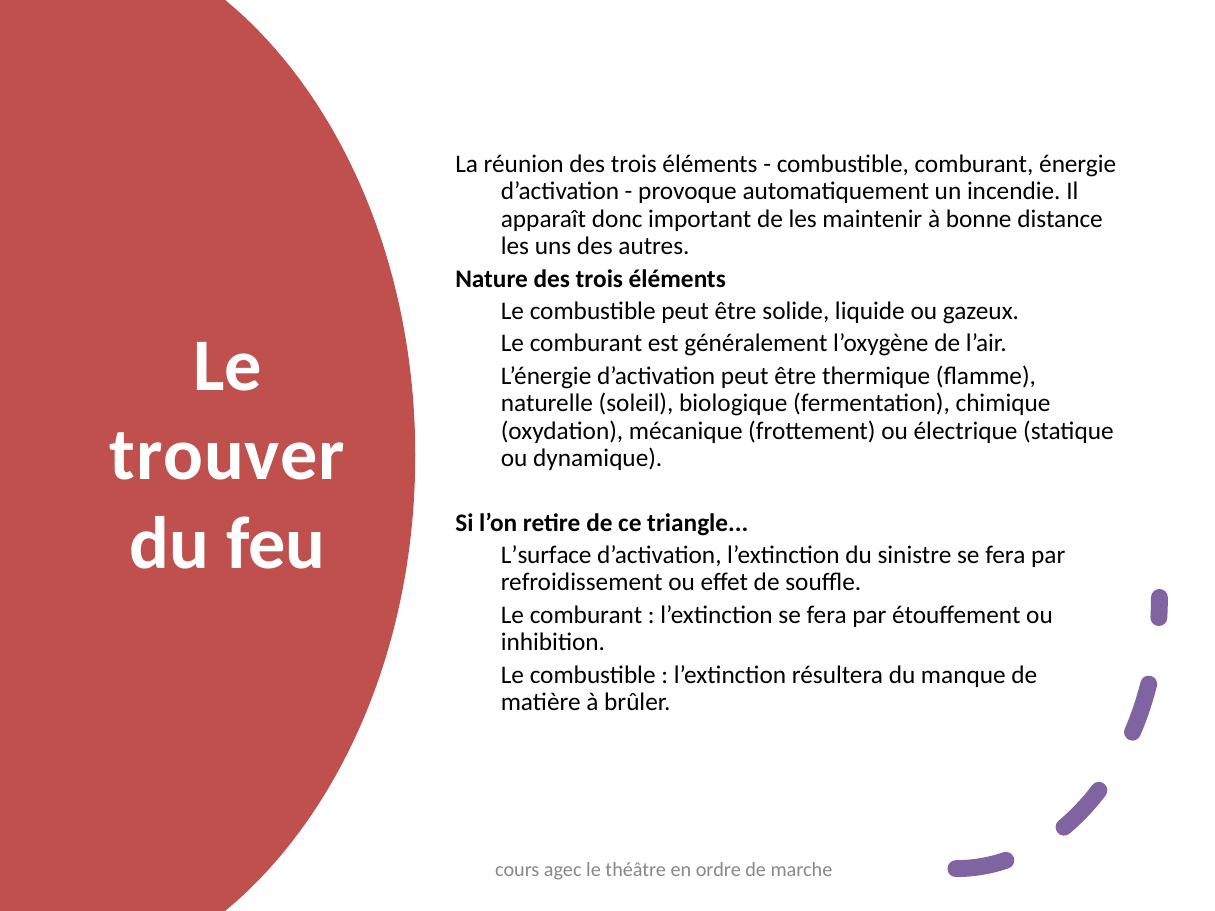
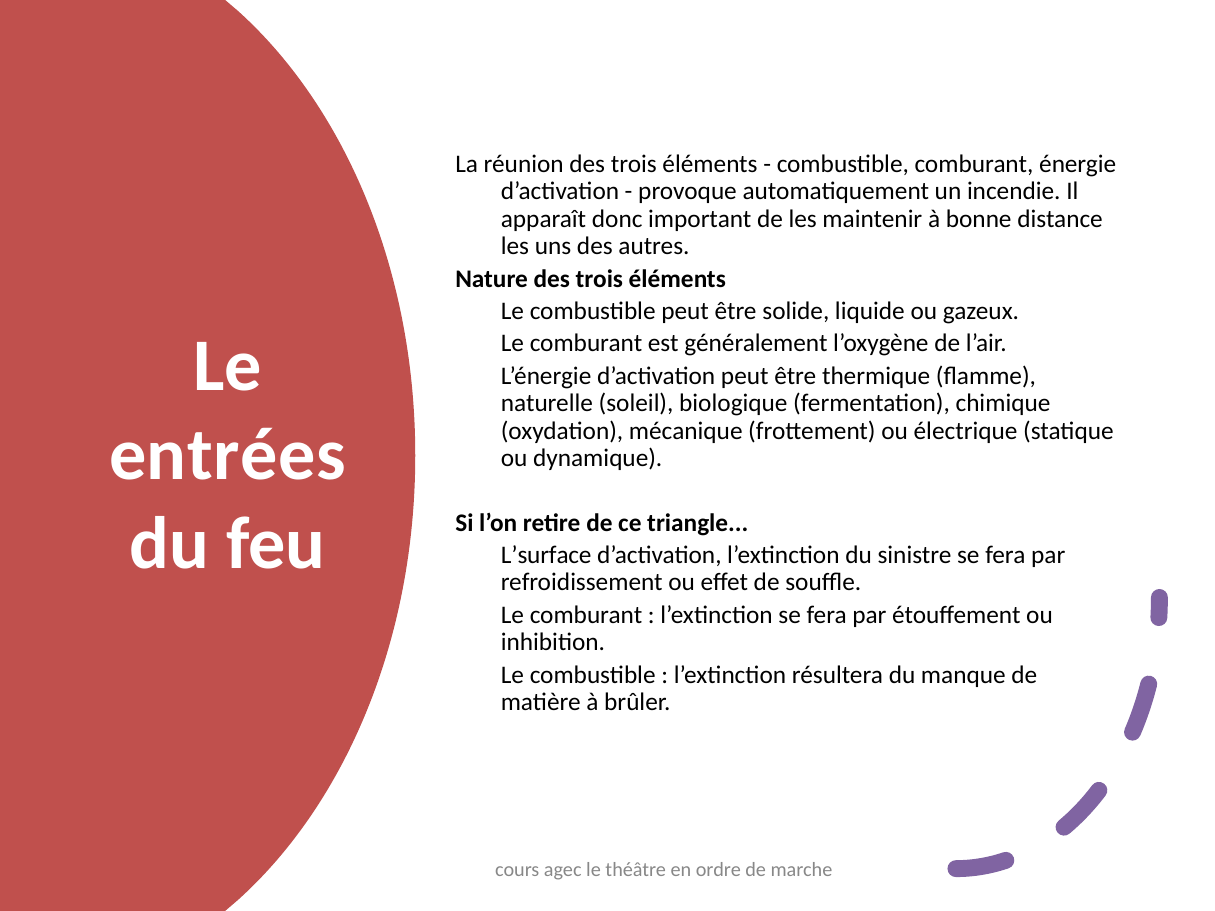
trouver: trouver -> entrées
